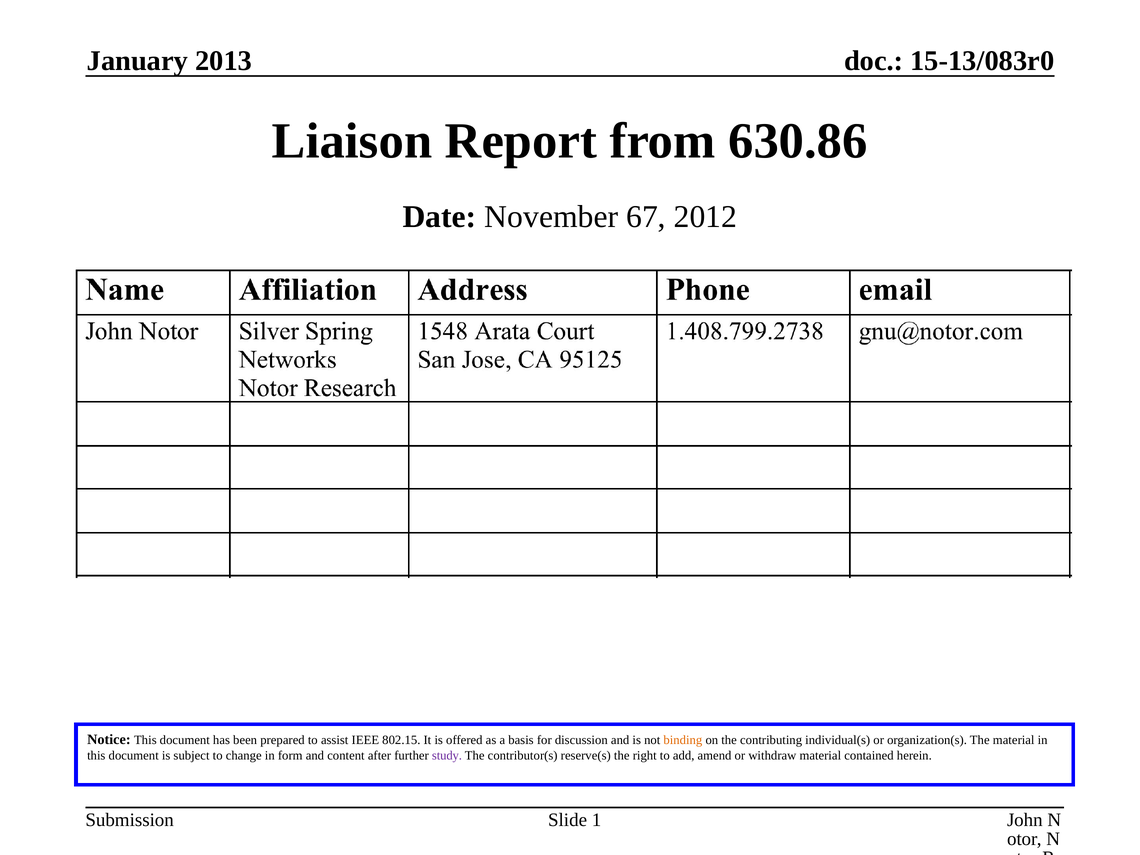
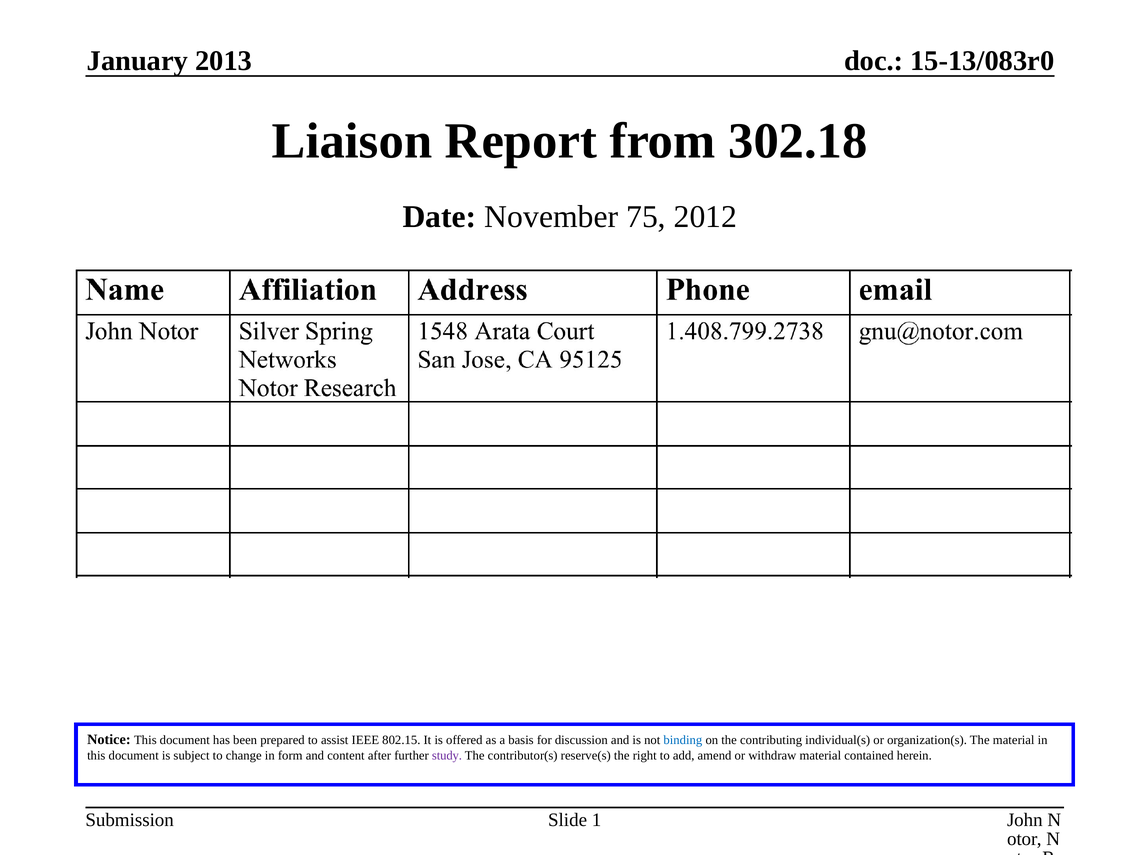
630.86: 630.86 -> 302.18
67: 67 -> 75
binding colour: orange -> blue
